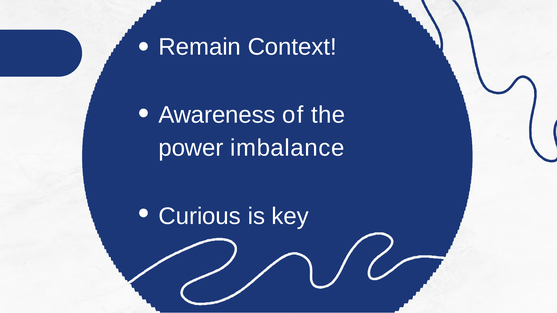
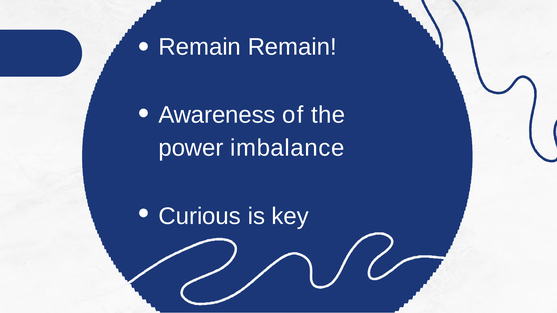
Remain Context: Context -> Remain
